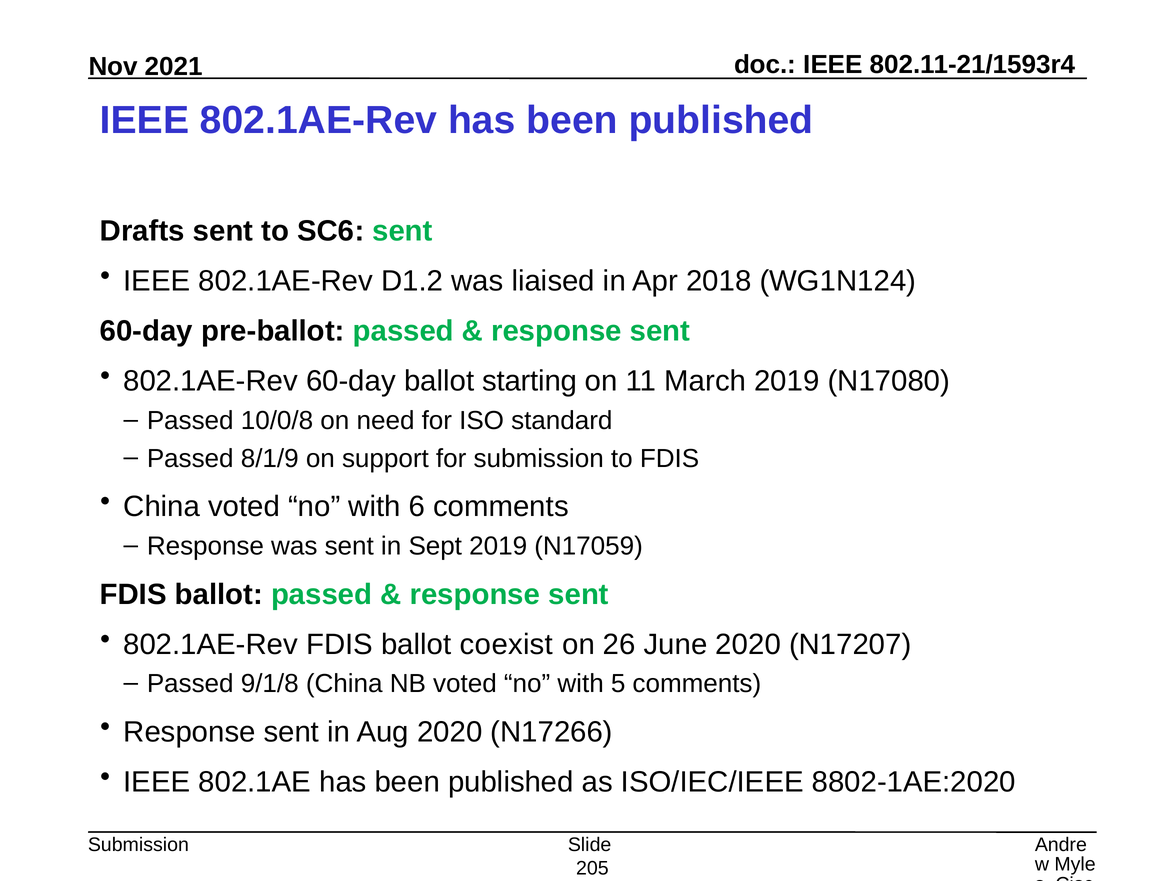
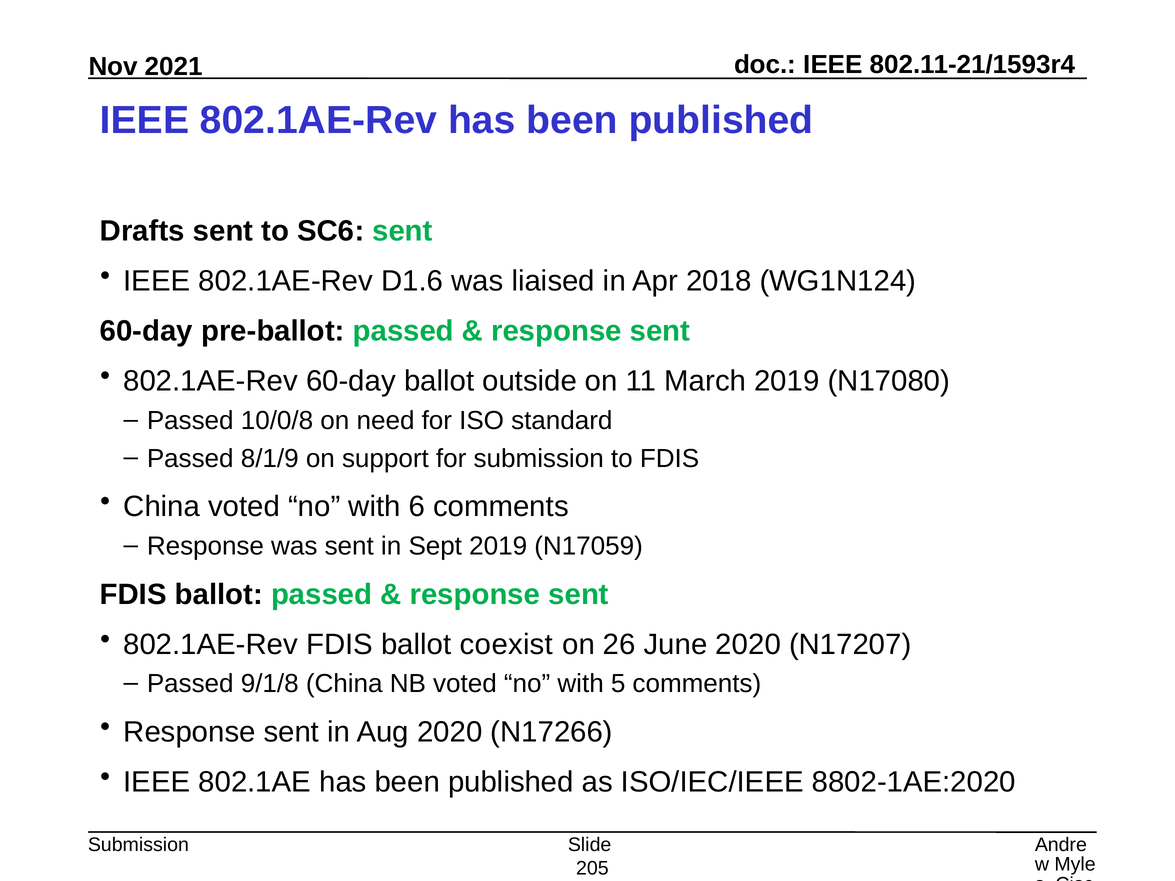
D1.2: D1.2 -> D1.6
starting: starting -> outside
